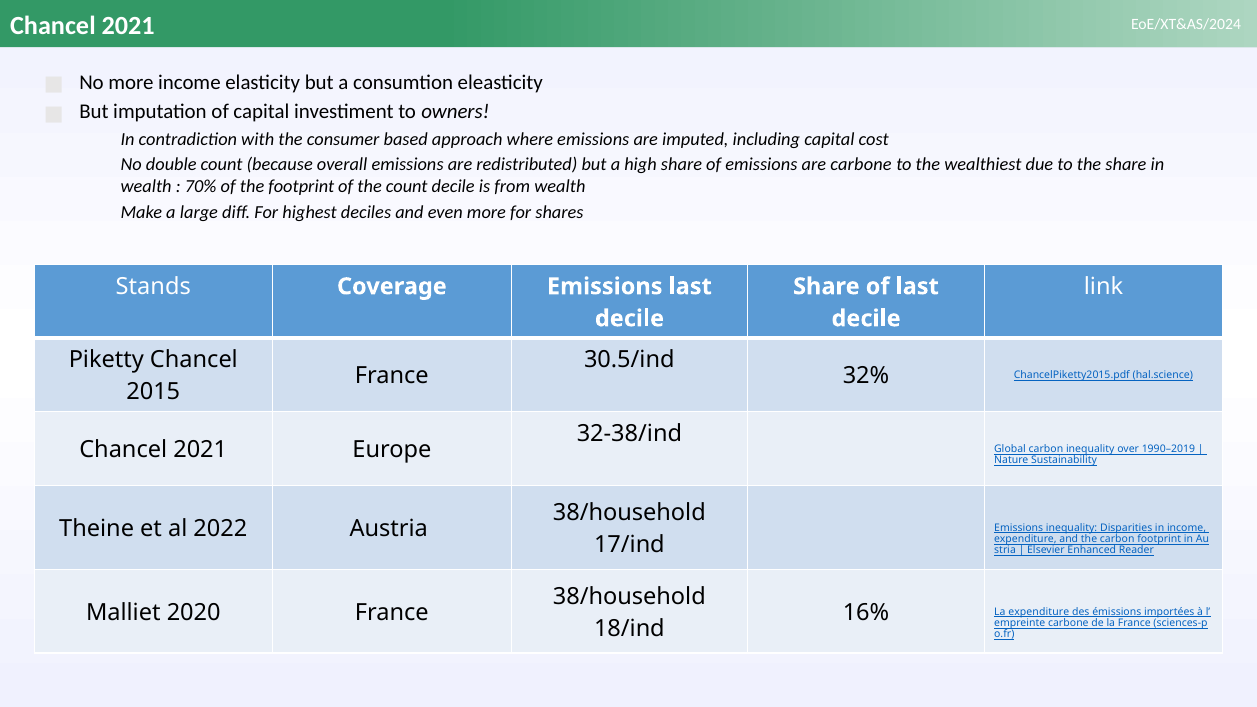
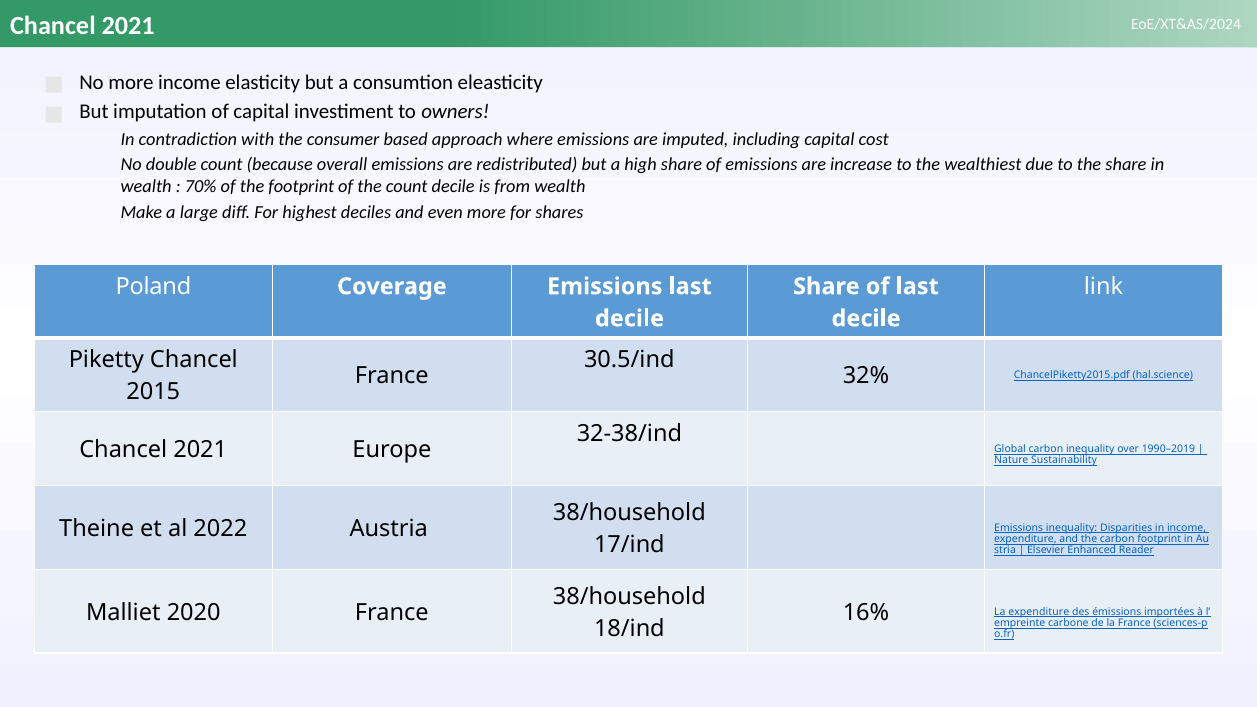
are carbone: carbone -> increase
Stands: Stands -> Poland
